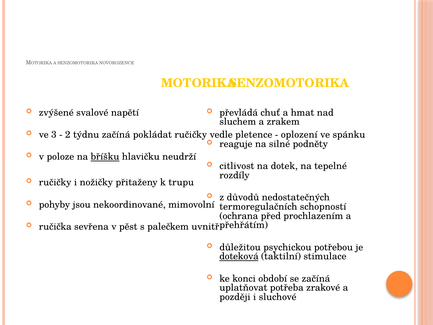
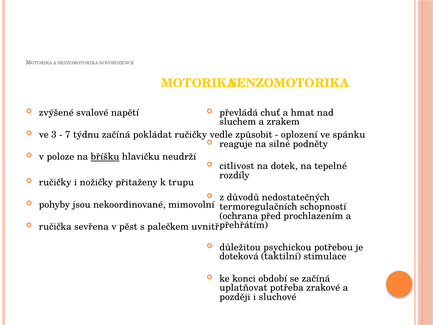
2: 2 -> 7
pletence: pletence -> způsobit
doteková underline: present -> none
